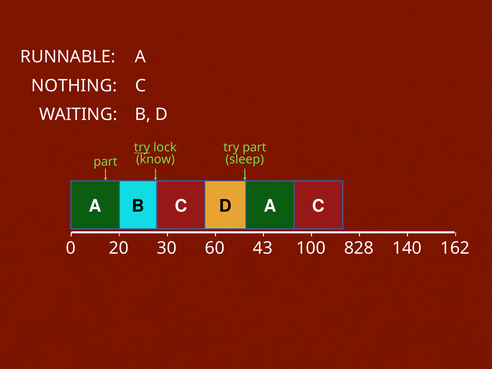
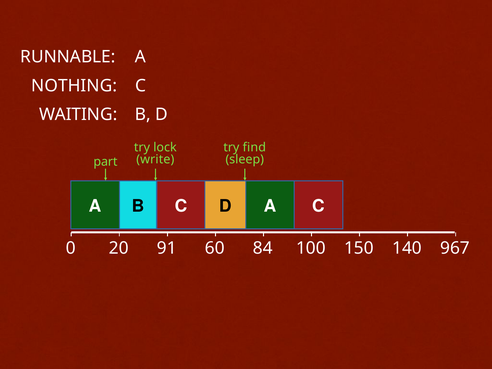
try at (142, 148) underline: present -> none
try part: part -> find
know: know -> write
30: 30 -> 91
43: 43 -> 84
828: 828 -> 150
162: 162 -> 967
